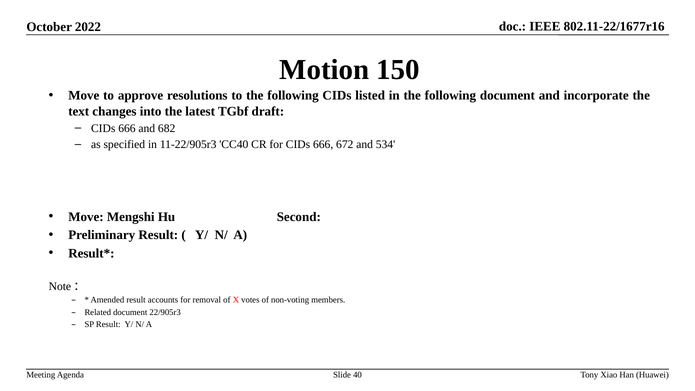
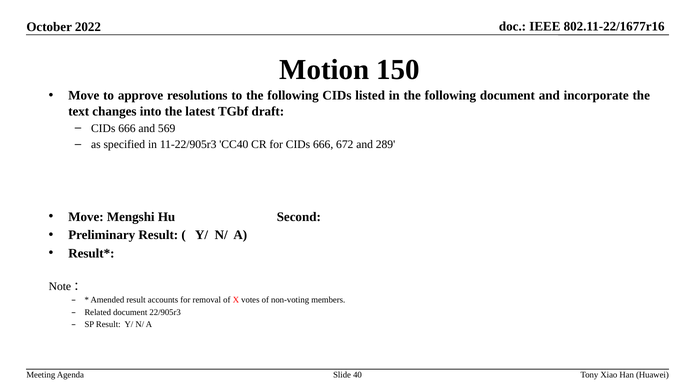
682: 682 -> 569
534: 534 -> 289
